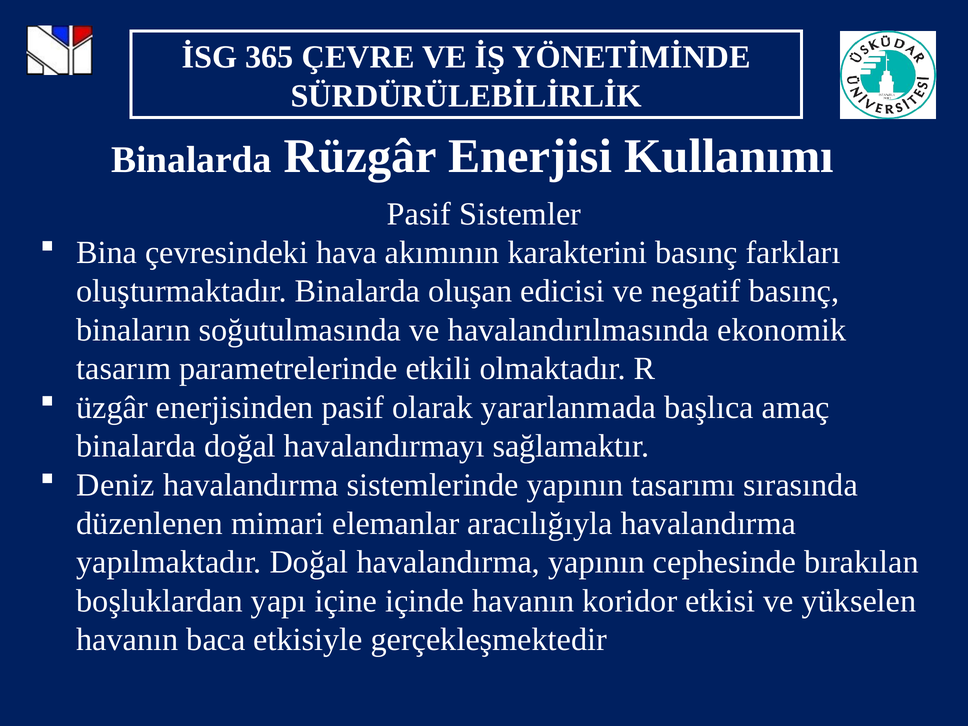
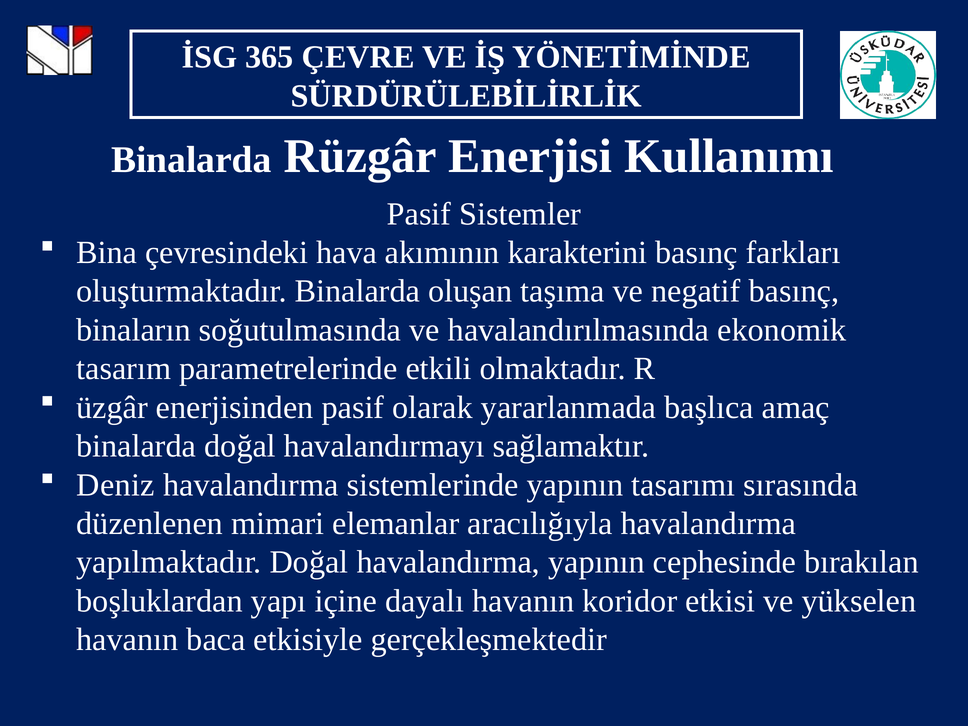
edicisi: edicisi -> taşıma
içinde: içinde -> dayalı
